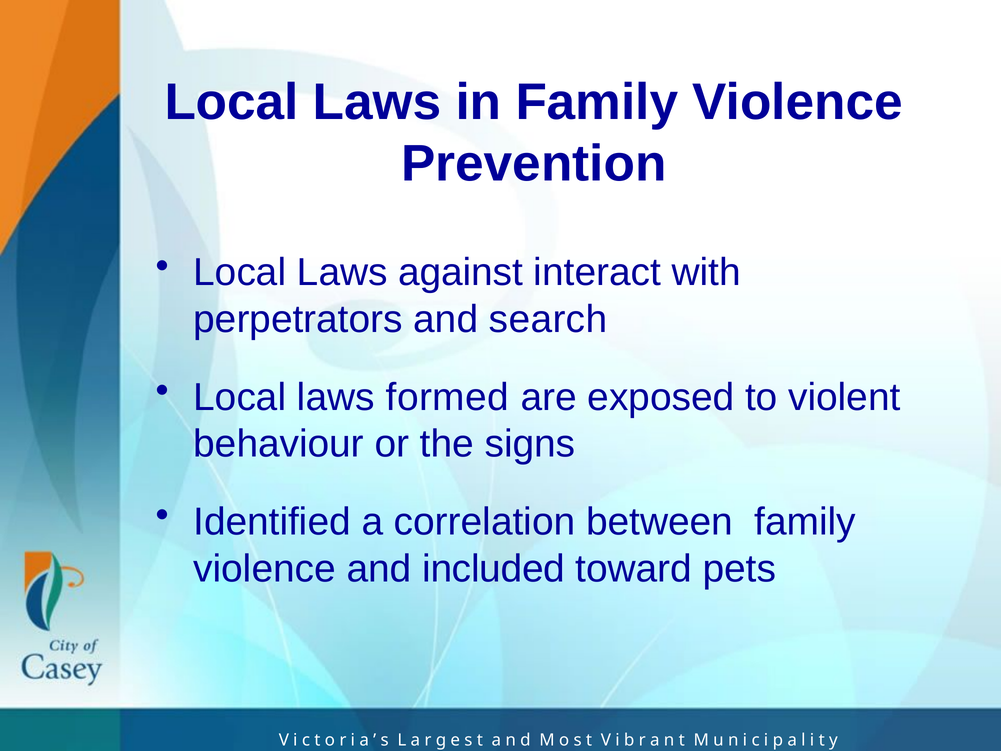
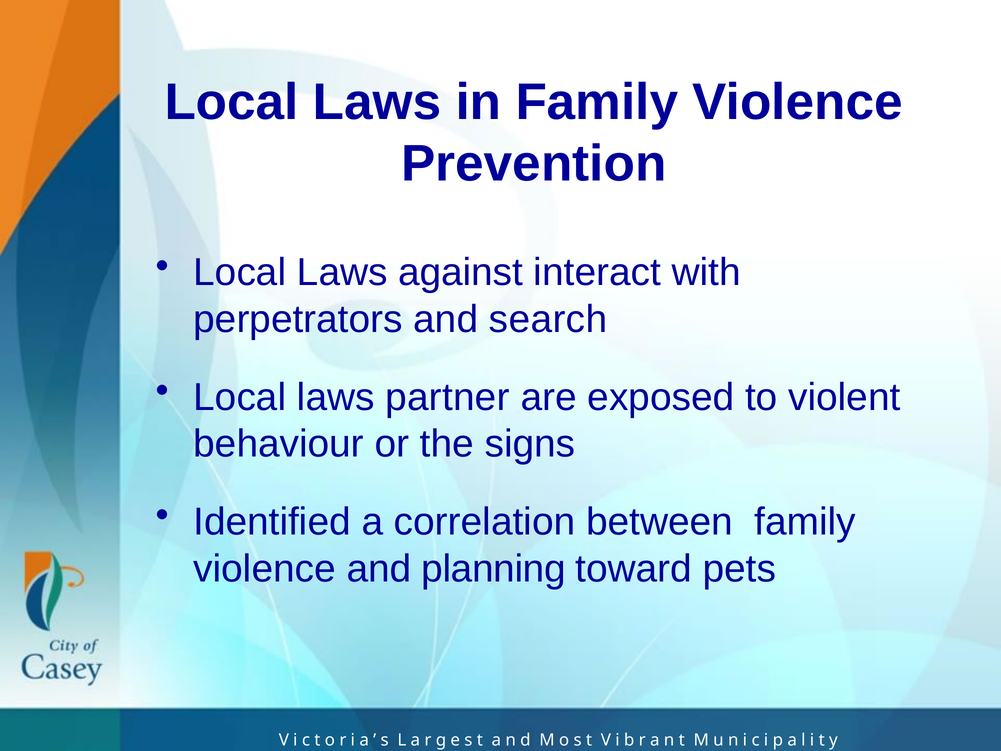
formed: formed -> partner
included: included -> planning
